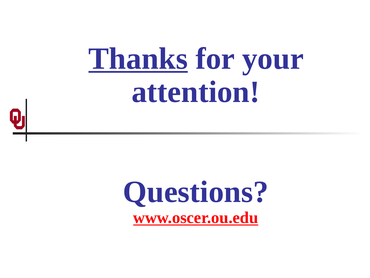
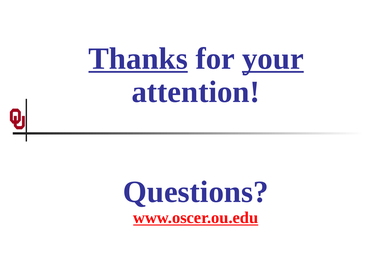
your underline: none -> present
